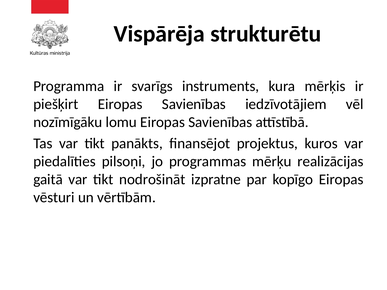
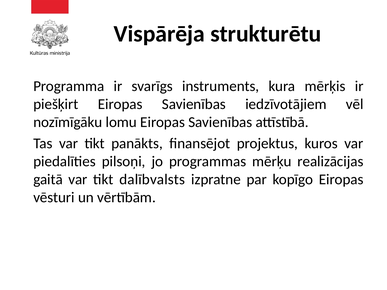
nodrošināt: nodrošināt -> dalībvalsts
